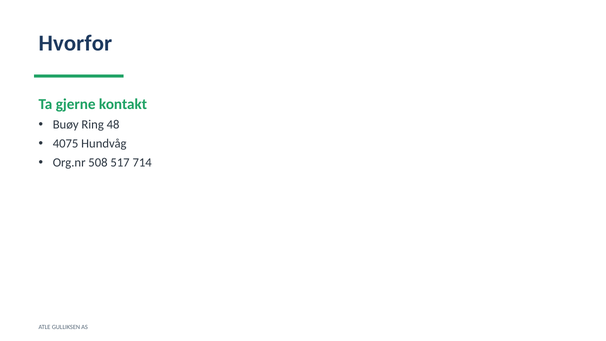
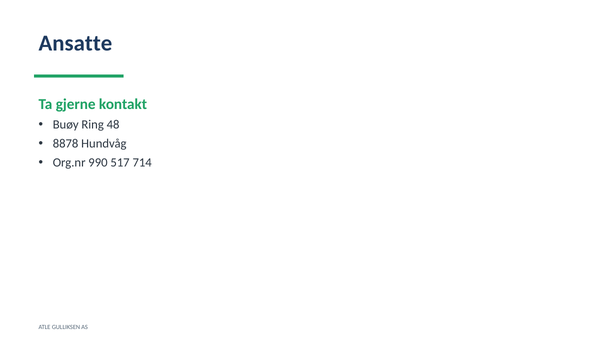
Hvorfor: Hvorfor -> Ansatte
4075: 4075 -> 8878
508: 508 -> 990
